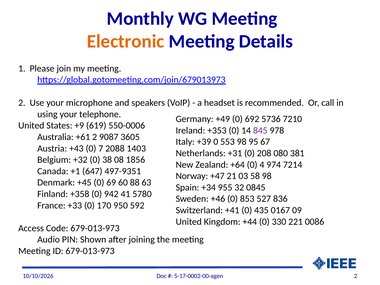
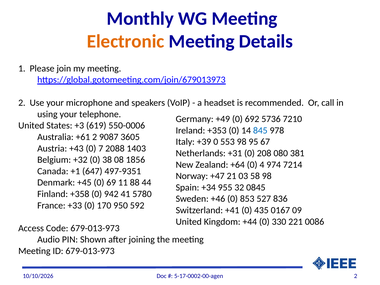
+9: +9 -> +3
845 colour: purple -> blue
60: 60 -> 11
63: 63 -> 44
